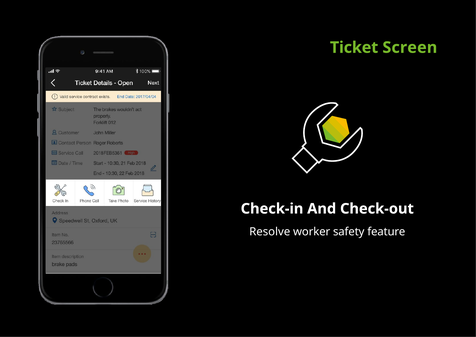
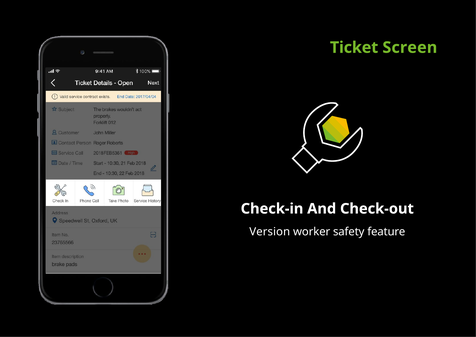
Resolve: Resolve -> Version
